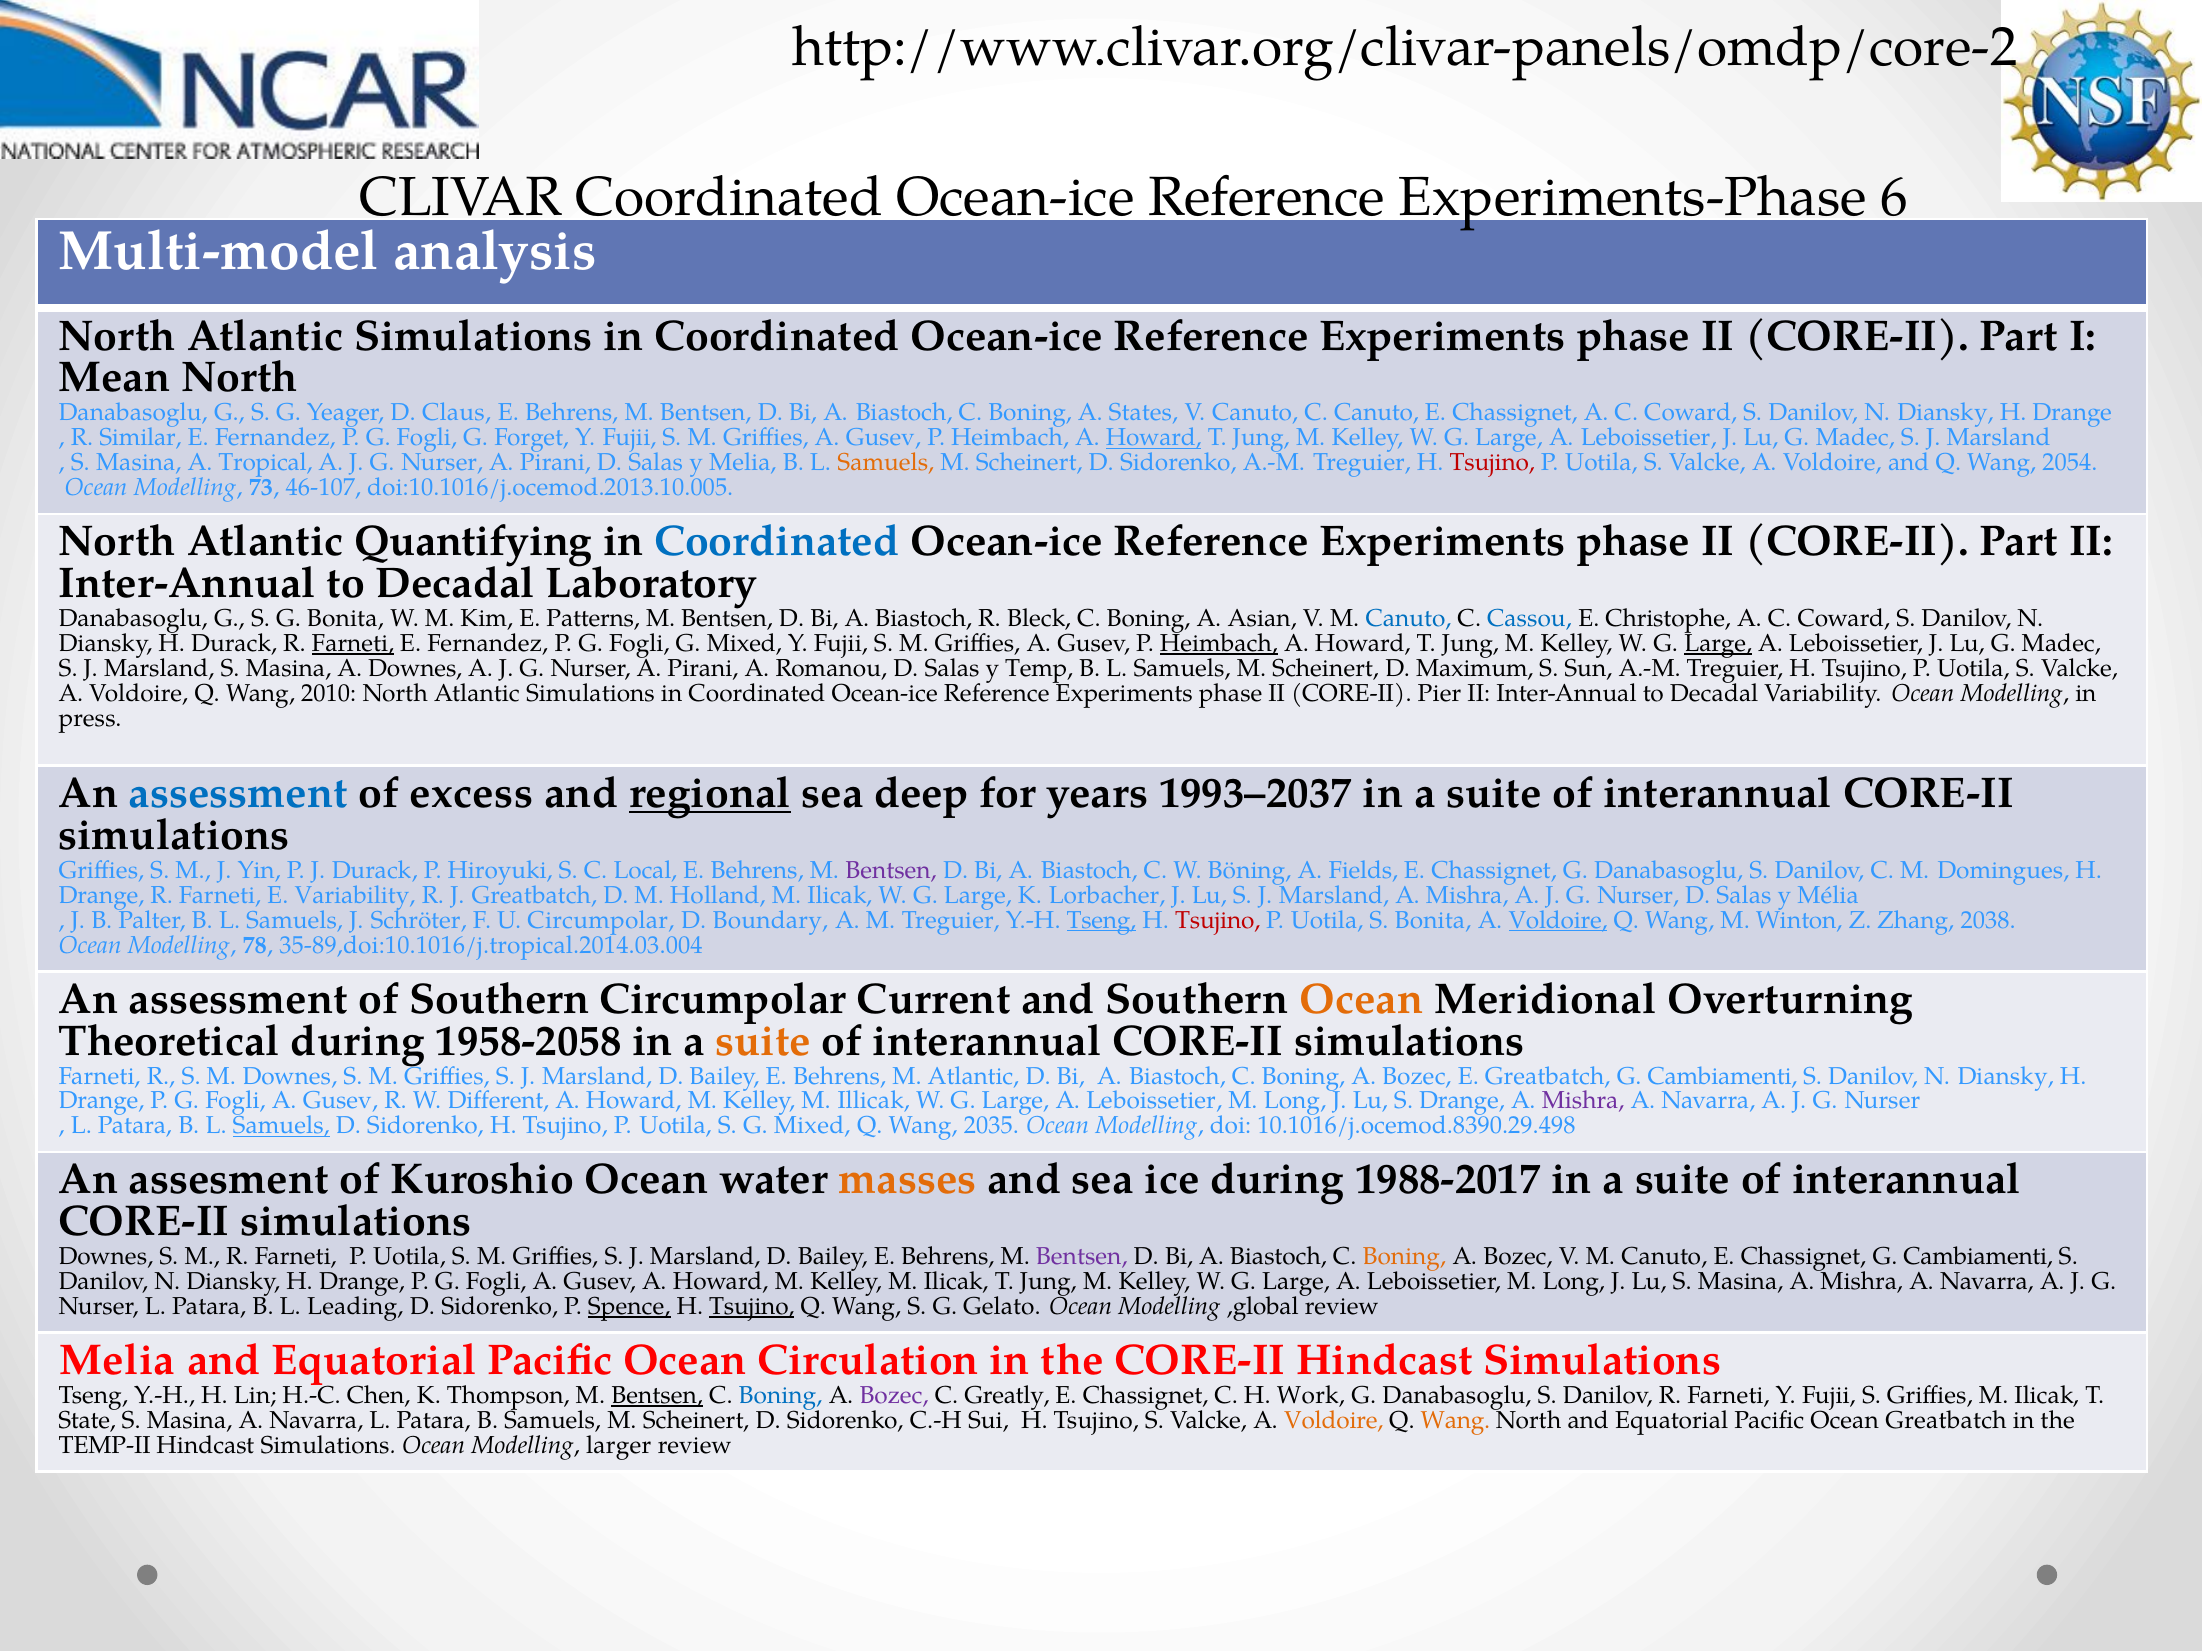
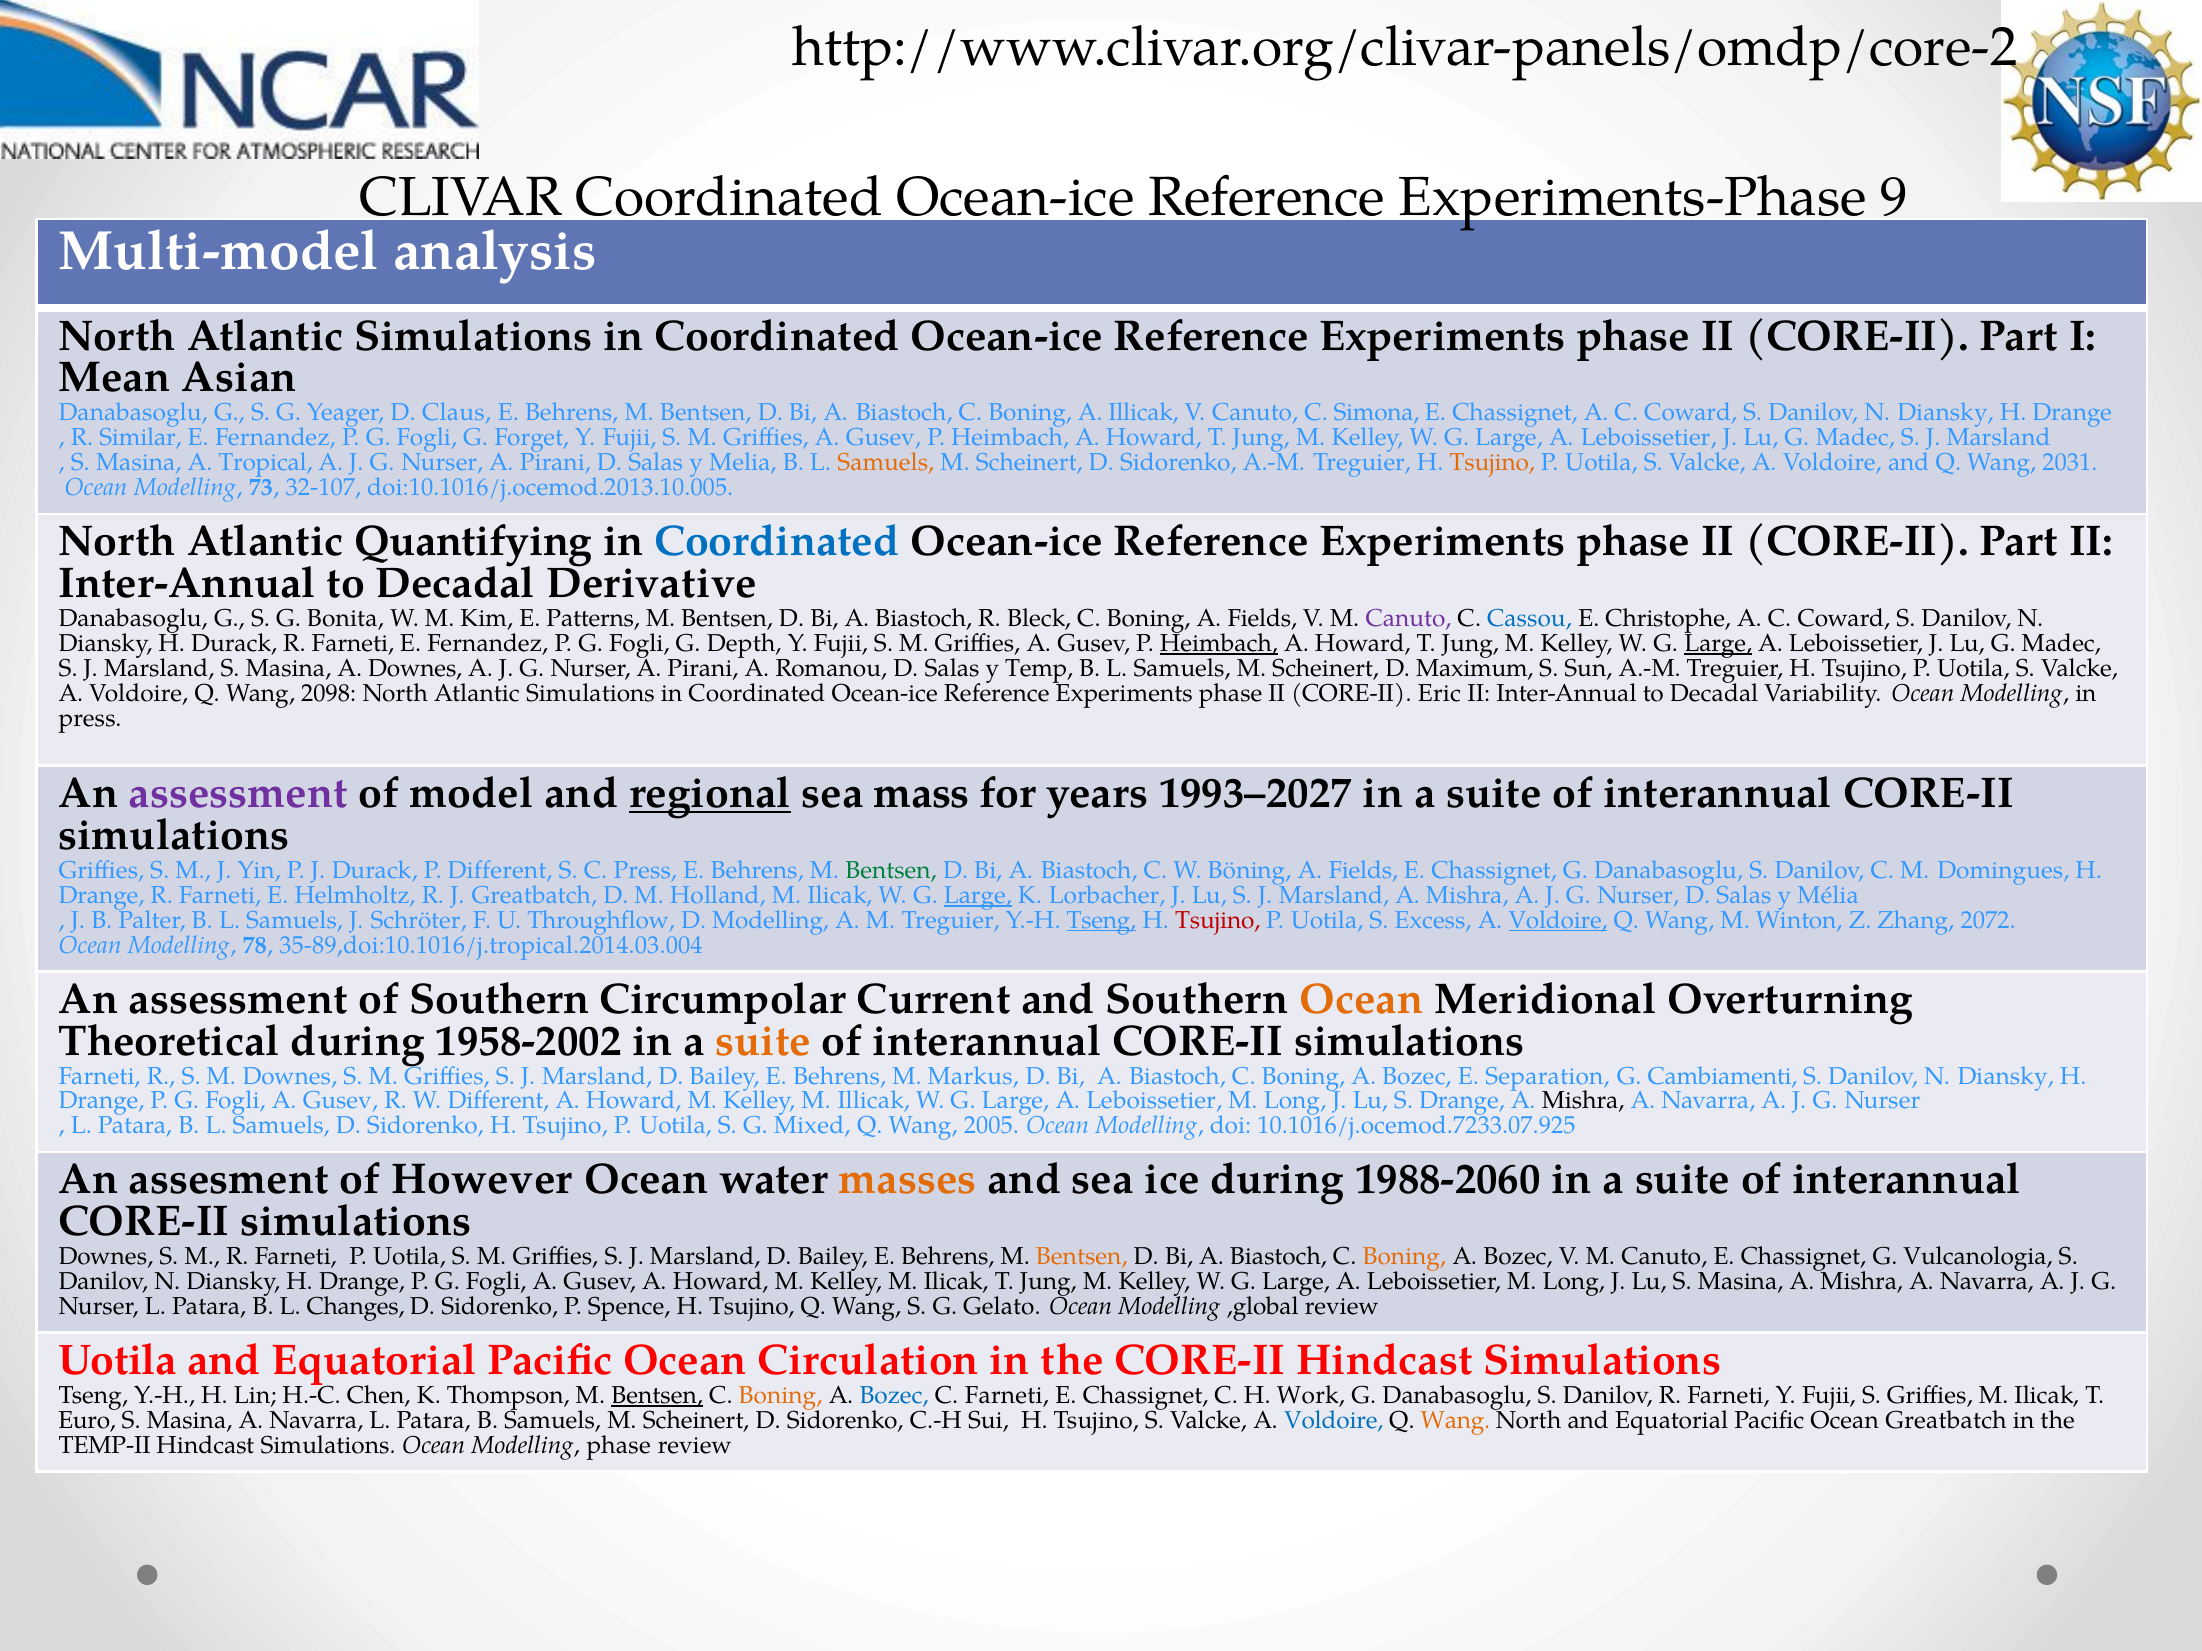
6: 6 -> 9
Mean North: North -> Asian
A States: States -> Illicak
C Canuto: Canuto -> Simona
Howard at (1154, 438) underline: present -> none
Tsujino at (1492, 463) colour: red -> orange
2054: 2054 -> 2031
46-107: 46-107 -> 32-107
Laboratory: Laboratory -> Derivative
Boning A Asian: Asian -> Fields
Canuto at (1409, 619) colour: blue -> purple
Farneti at (353, 644) underline: present -> none
Fogli G Mixed: Mixed -> Depth
2010: 2010 -> 2098
Pier: Pier -> Eric
assessment at (238, 794) colour: blue -> purple
excess: excess -> model
deep: deep -> mass
1993–2037: 1993–2037 -> 1993–2027
P Hiroyuki: Hiroyuki -> Different
C Local: Local -> Press
Bentsen at (891, 871) colour: purple -> green
E Variability: Variability -> Helmholtz
Large at (978, 896) underline: none -> present
U Circumpolar: Circumpolar -> Throughflow
D Boundary: Boundary -> Modelling
S Bonita: Bonita -> Excess
2038: 2038 -> 2072
1958-2058: 1958-2058 -> 1958-2002
M Atlantic: Atlantic -> Markus
E Greatbatch: Greatbatch -> Separation
Mishra at (1583, 1101) colour: purple -> black
Samuels at (281, 1126) underline: present -> none
2035: 2035 -> 2005
10.1016/j.ocemod.8390.29.498: 10.1016/j.ocemod.8390.29.498 -> 10.1016/j.ocemod.7233.07.925
Kuroshio: Kuroshio -> However
1988-2017: 1988-2017 -> 1988-2060
Bentsen at (1082, 1257) colour: purple -> orange
Chassignet G Cambiamenti: Cambiamenti -> Vulcanologia
Leading: Leading -> Changes
Spence underline: present -> none
Tsujino at (752, 1307) underline: present -> none
Melia at (117, 1361): Melia -> Uotila
Boning at (781, 1396) colour: blue -> orange
Bozec at (894, 1396) colour: purple -> blue
C Greatly: Greatly -> Farneti
State: State -> Euro
Voldoire at (1334, 1421) colour: orange -> blue
Modelling larger: larger -> phase
